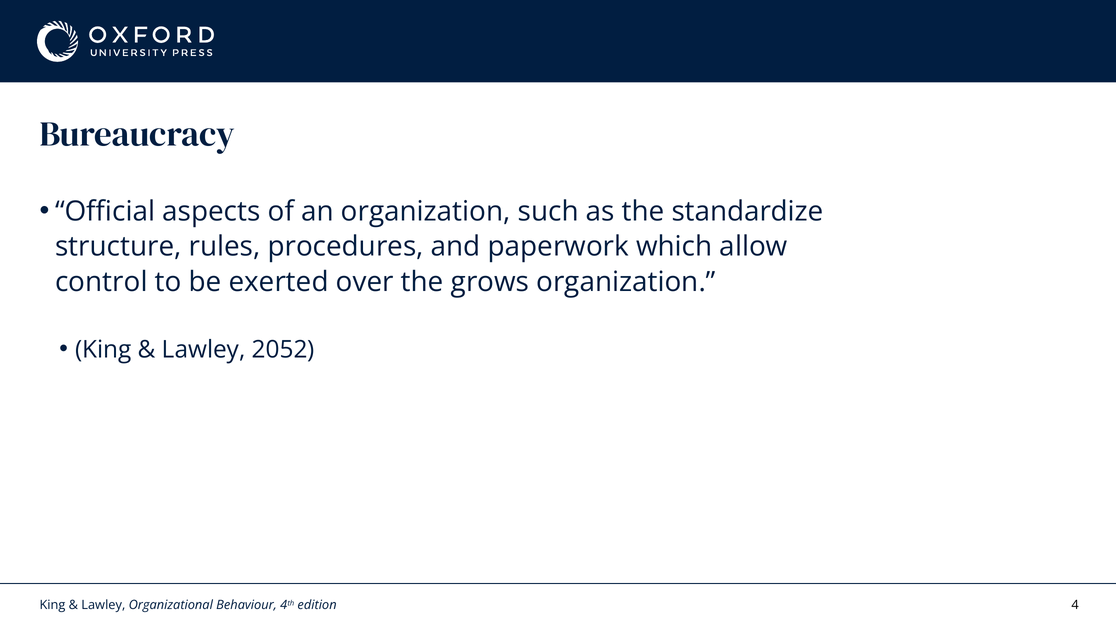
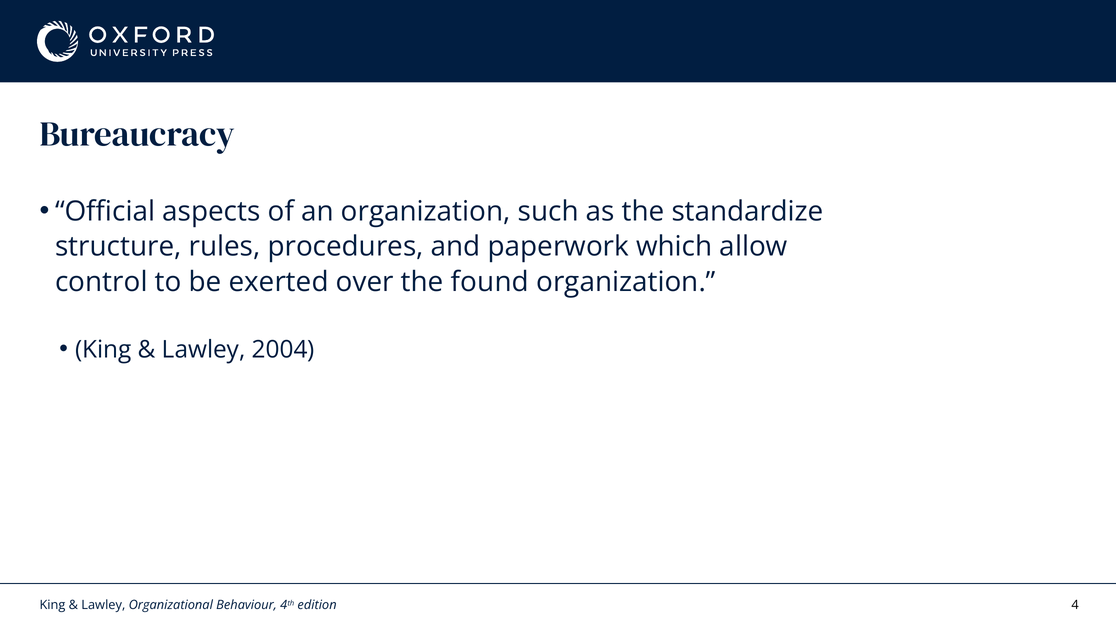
grows: grows -> found
2052: 2052 -> 2004
